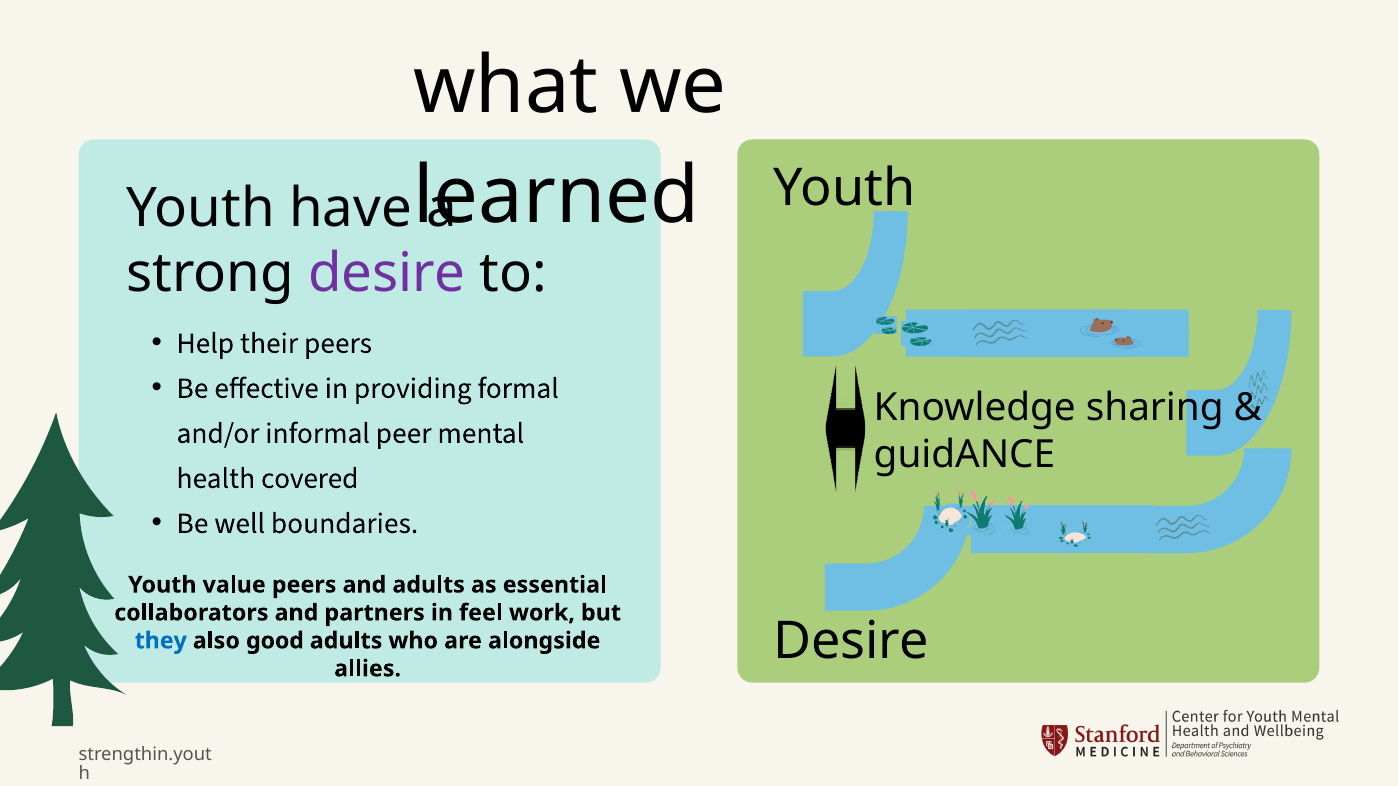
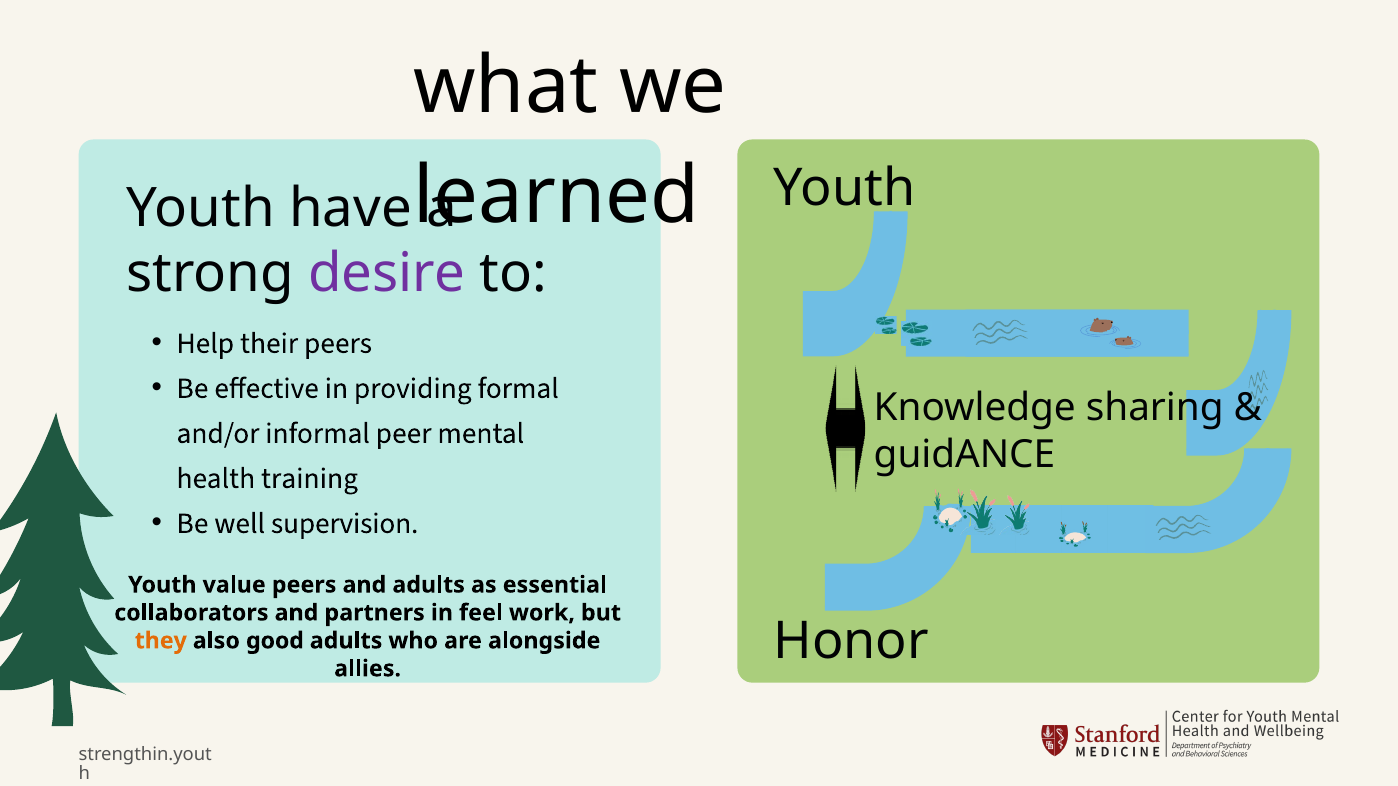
covered: covered -> training
boundaries: boundaries -> supervision
they colour: blue -> orange
allies Desire: Desire -> Honor
